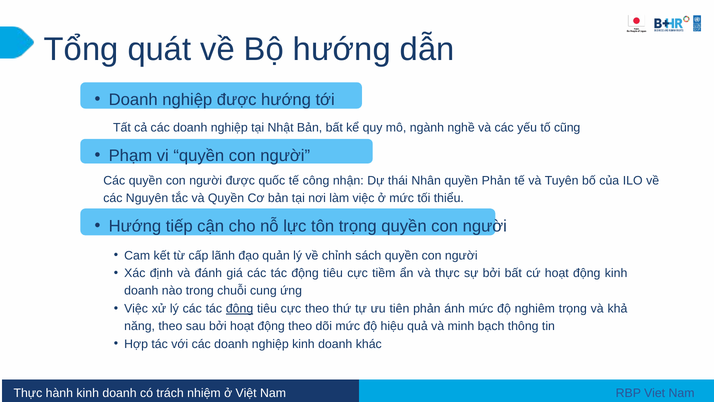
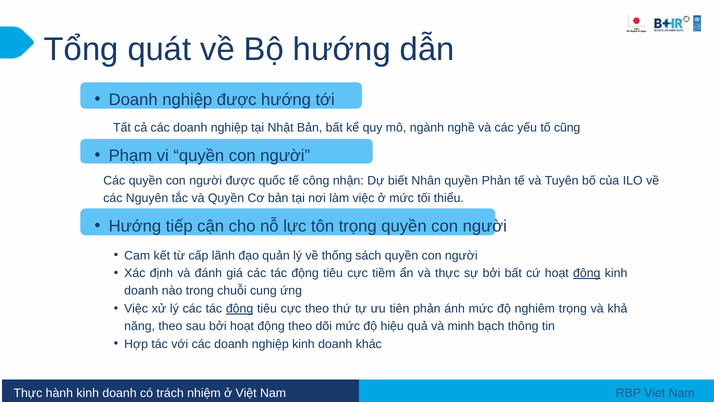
thái: thái -> biết
chỉnh: chỉnh -> thống
động at (587, 273) underline: none -> present
